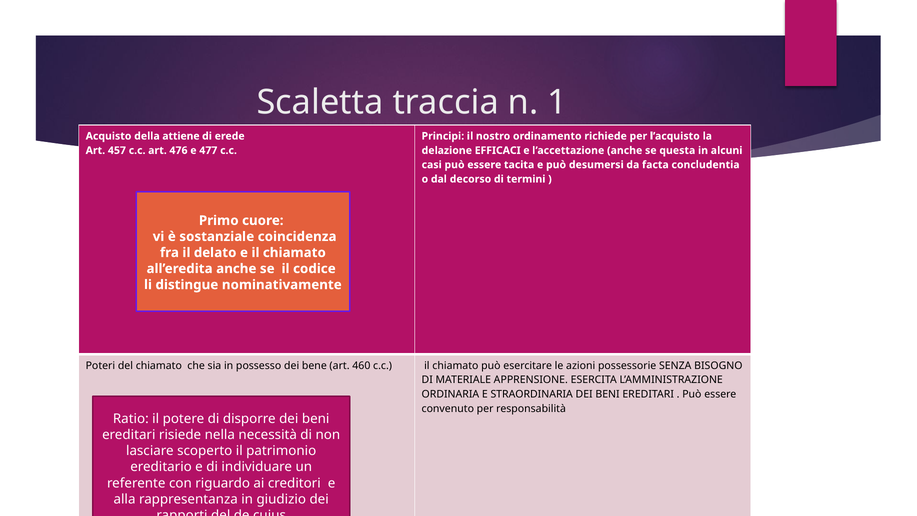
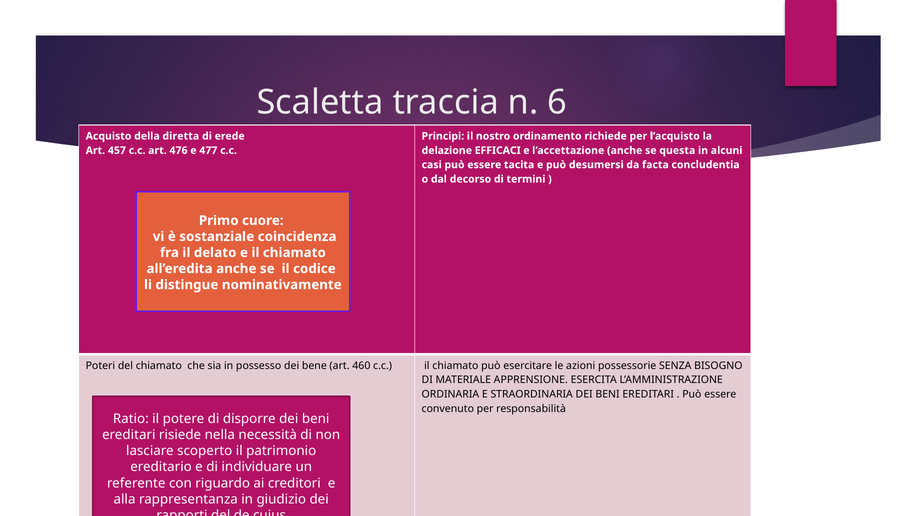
1: 1 -> 6
attiene: attiene -> diretta
